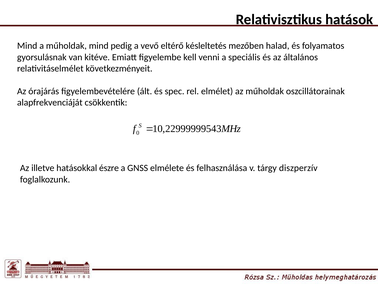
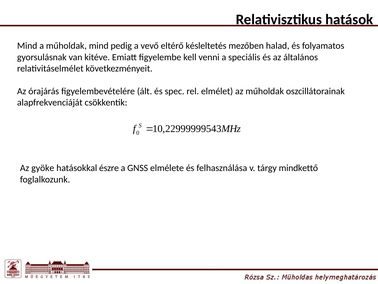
illetve: illetve -> gyöke
diszperzív: diszperzív -> mindkettő
